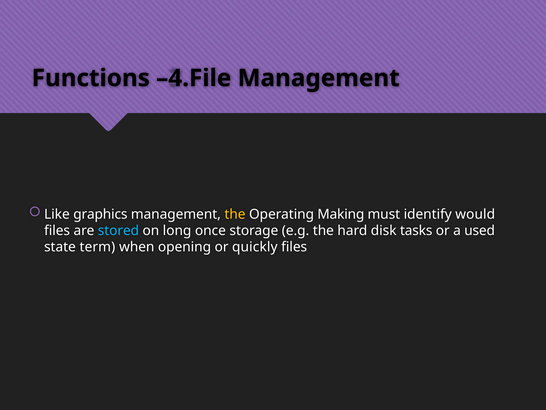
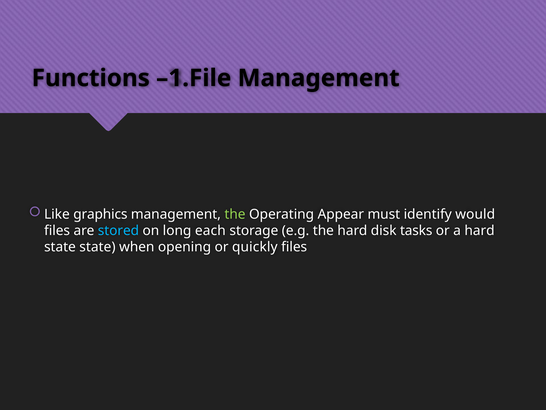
–4.File: –4.File -> –1.File
the at (235, 214) colour: yellow -> light green
Making: Making -> Appear
once: once -> each
a used: used -> hard
state term: term -> state
